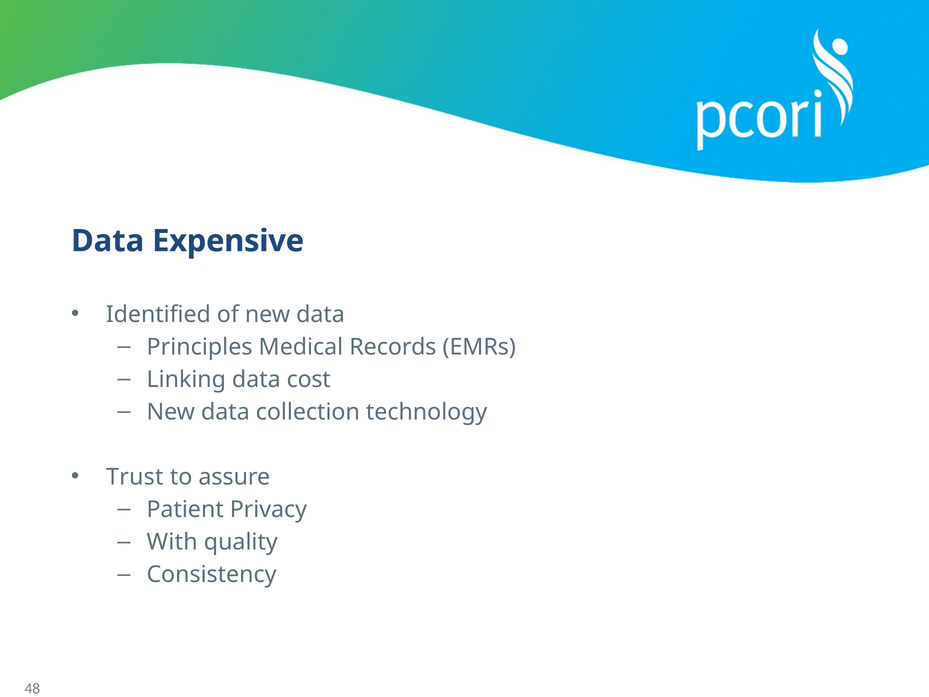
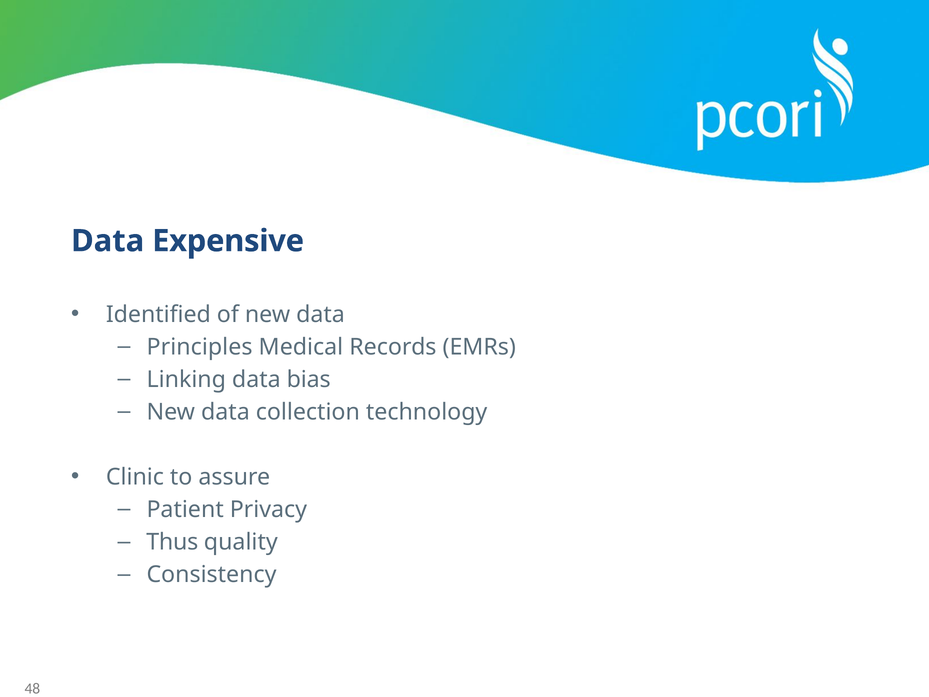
cost: cost -> bias
Trust: Trust -> Clinic
With: With -> Thus
